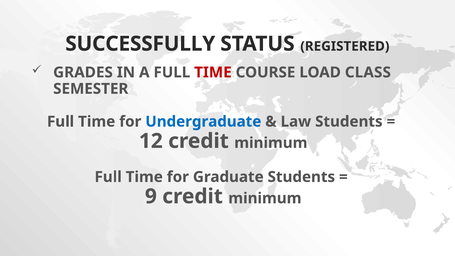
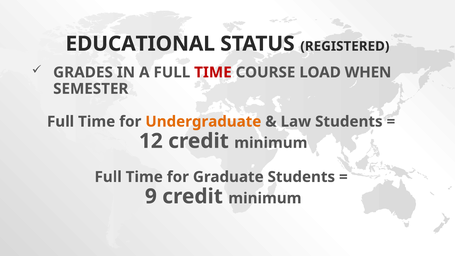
SUCCESSFULLY: SUCCESSFULLY -> EDUCATIONAL
CLASS: CLASS -> WHEN
Undergraduate colour: blue -> orange
